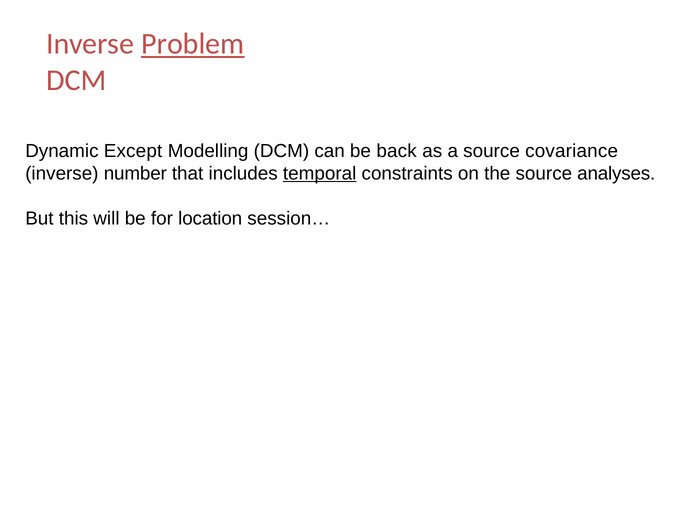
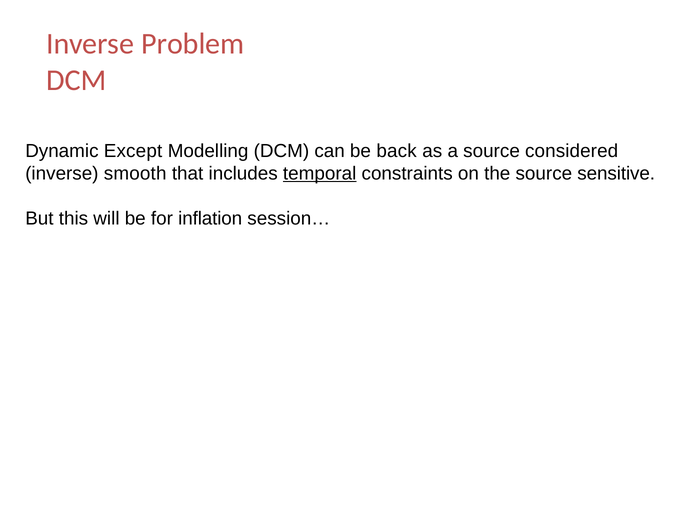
Problem underline: present -> none
covariance: covariance -> considered
number: number -> smooth
analyses: analyses -> sensitive
location: location -> inflation
